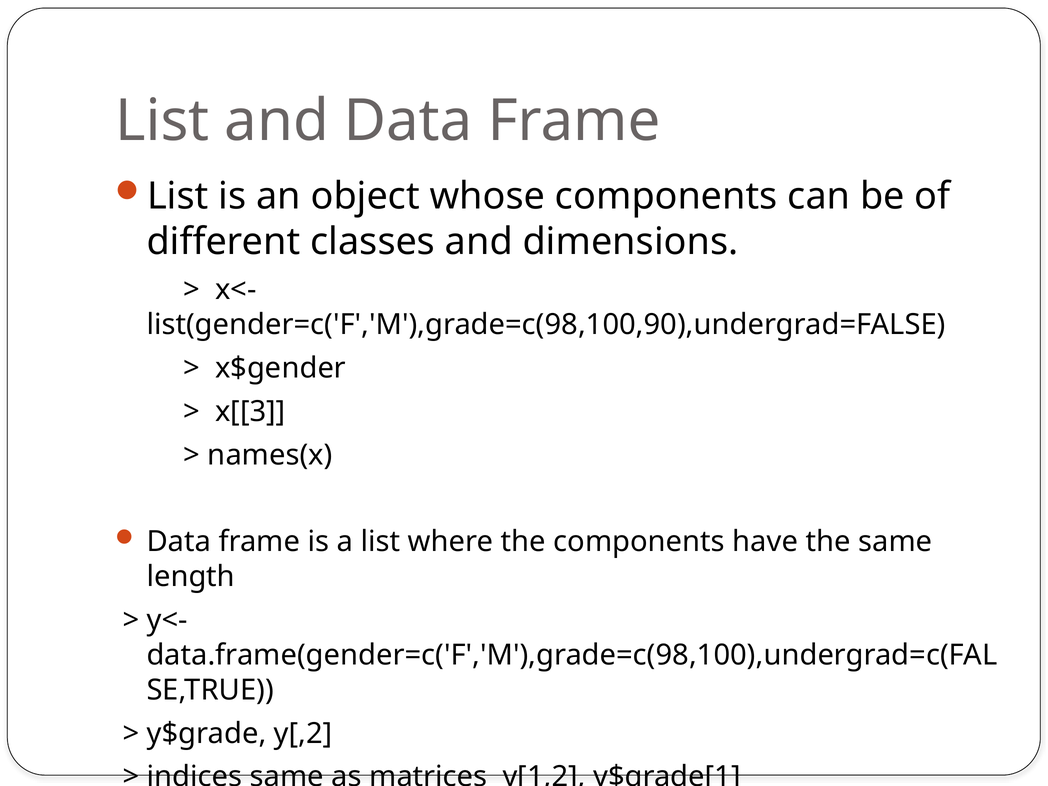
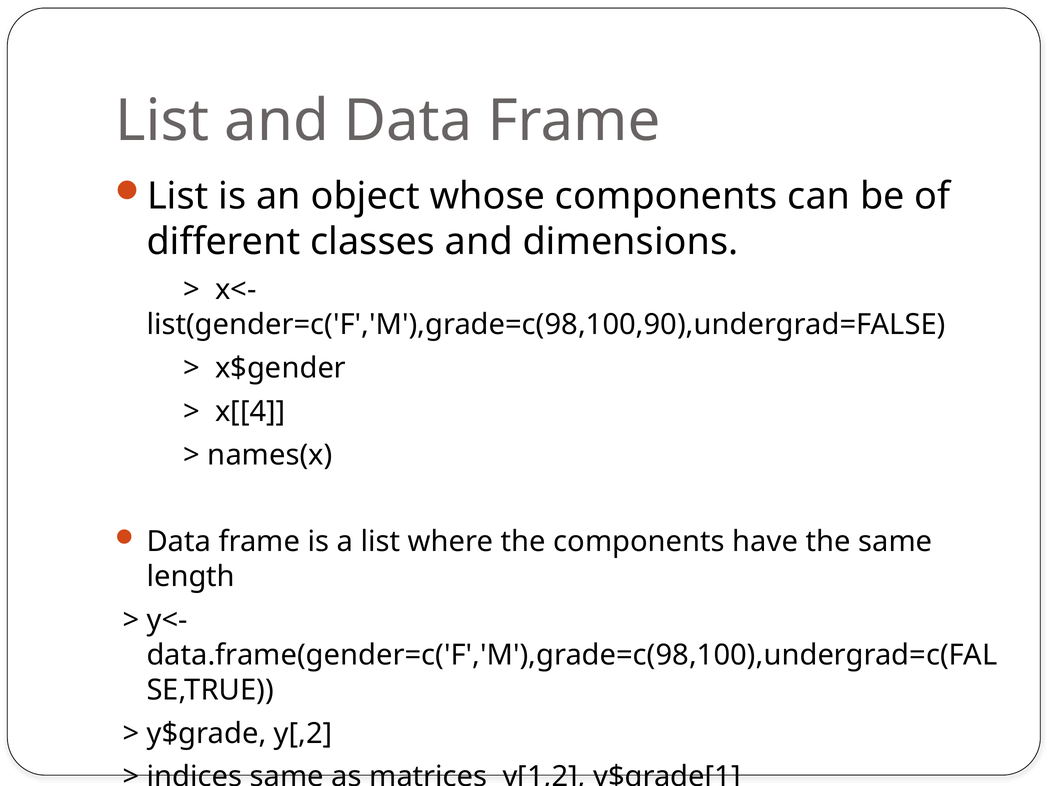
x[[3: x[[3 -> x[[4
